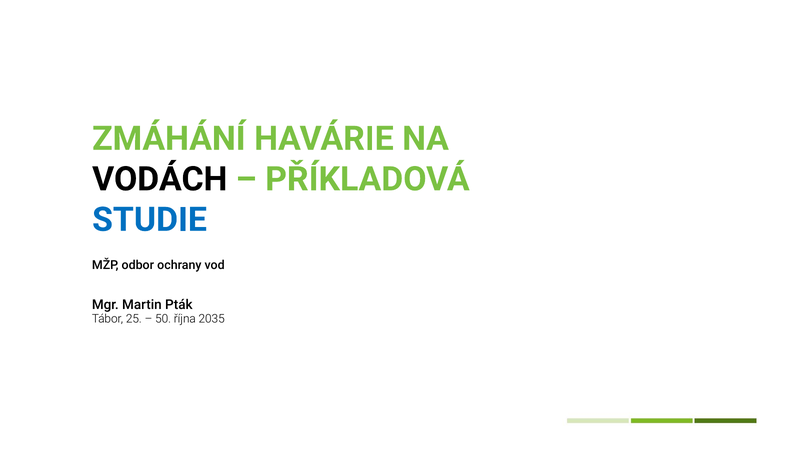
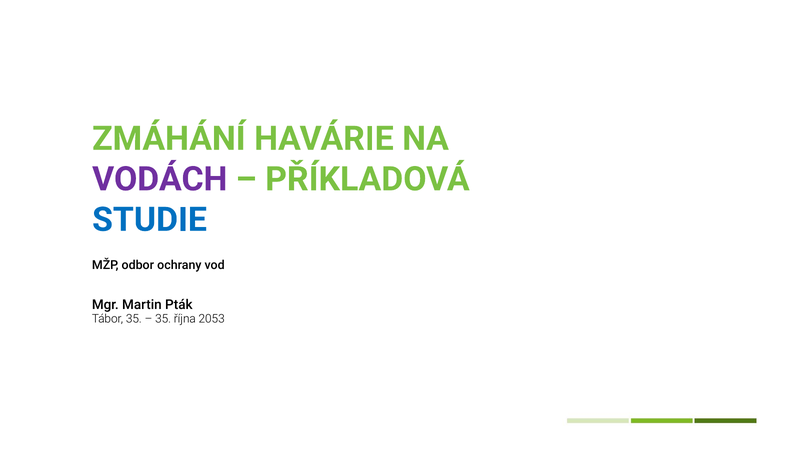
VODÁCH colour: black -> purple
Tábor 25: 25 -> 35
50 at (163, 319): 50 -> 35
2035: 2035 -> 2053
